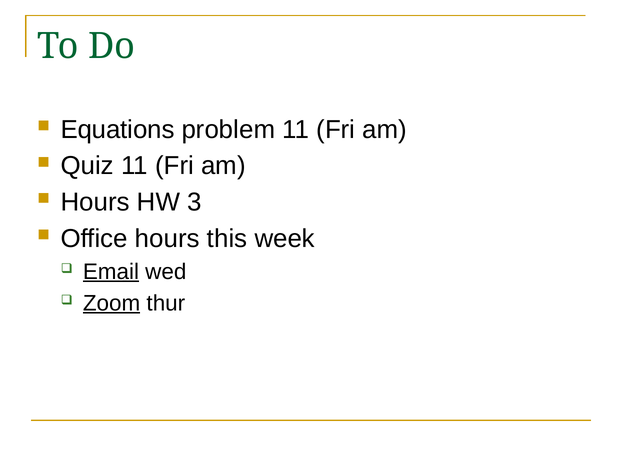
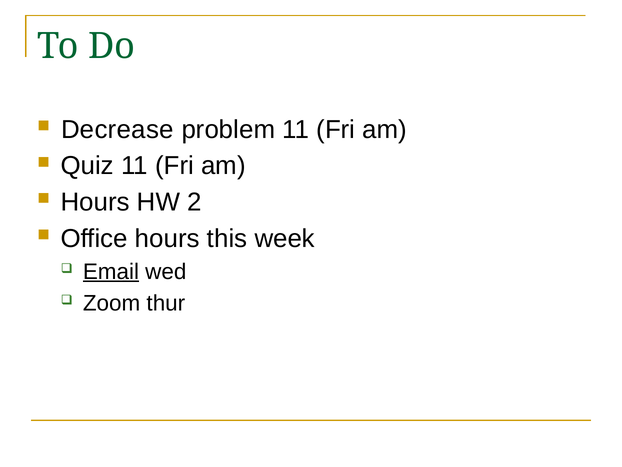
Equations: Equations -> Decrease
3: 3 -> 2
Zoom underline: present -> none
